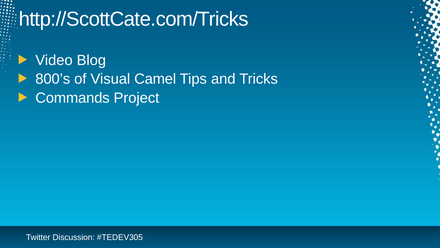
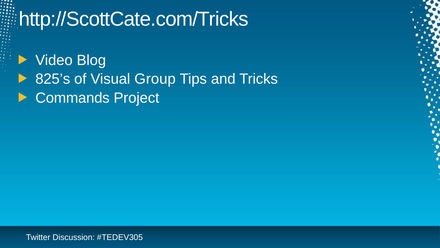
800’s: 800’s -> 825’s
Camel: Camel -> Group
